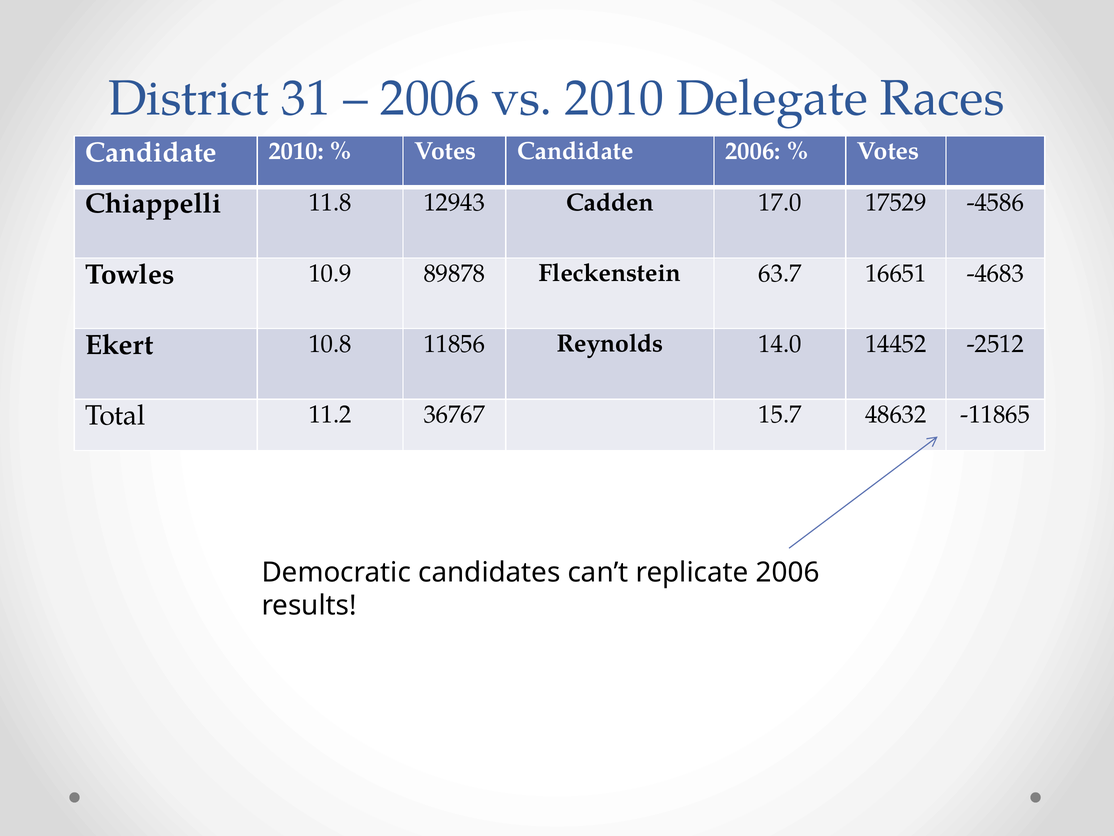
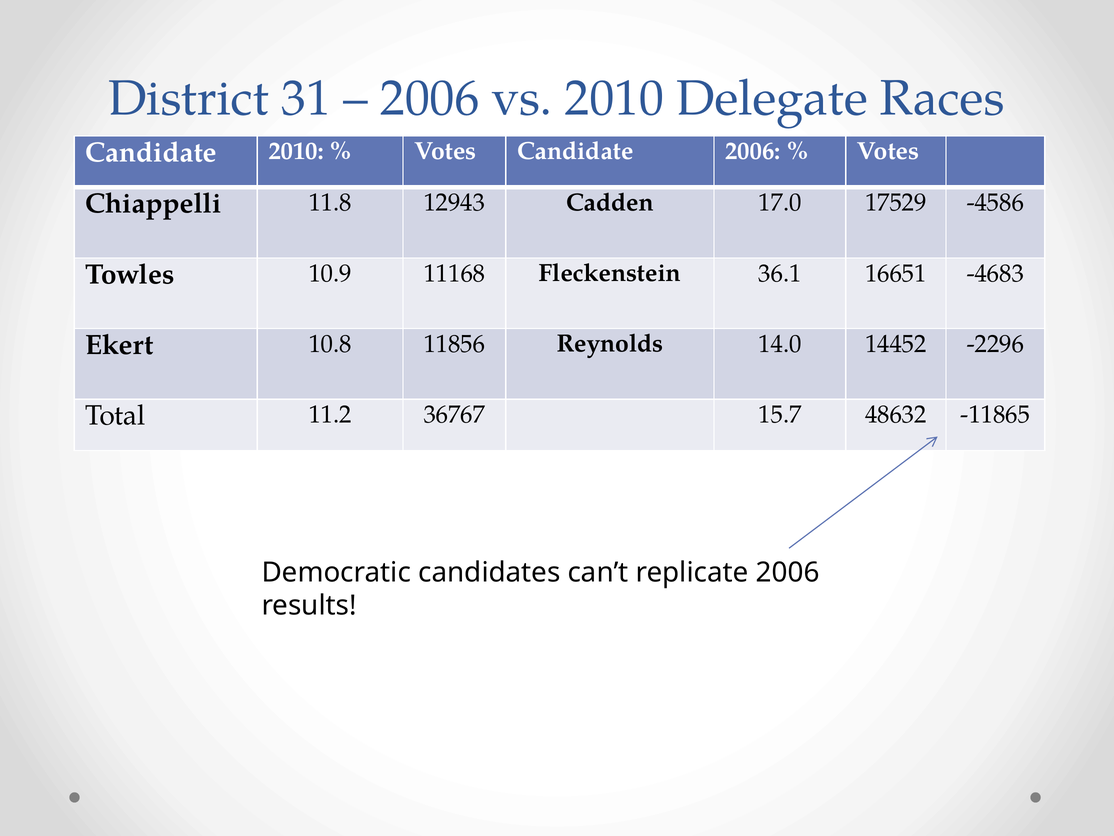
89878: 89878 -> 11168
63.7: 63.7 -> 36.1
-2512: -2512 -> -2296
